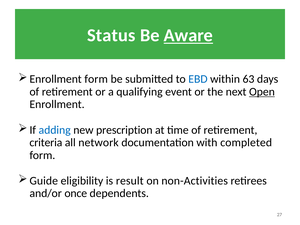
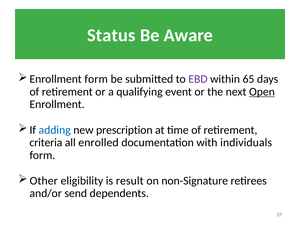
Aware underline: present -> none
EBD colour: blue -> purple
63: 63 -> 65
network: network -> enrolled
completed: completed -> individuals
Guide: Guide -> Other
non-Activities: non-Activities -> non-Signature
once: once -> send
